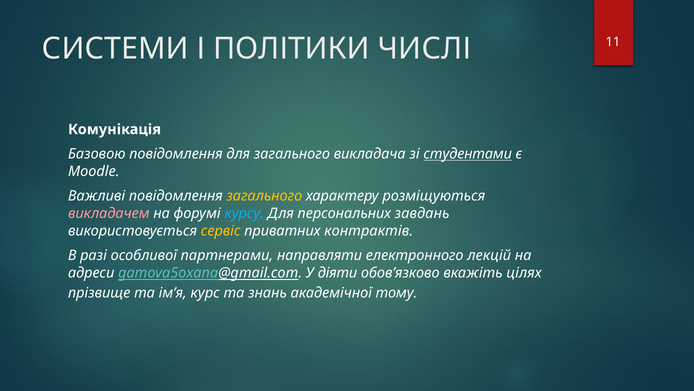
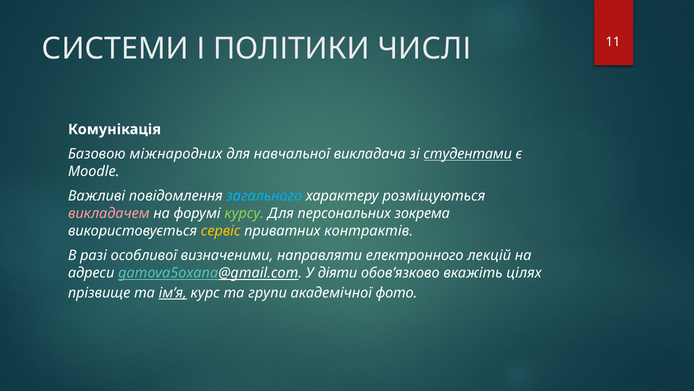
Базовою повідомлення: повідомлення -> міжнародних
для загального: загального -> навчальної
загального at (264, 196) colour: yellow -> light blue
курсу colour: light blue -> light green
завдань: завдань -> зокрема
партнерами: партнерами -> визначеними
ім’я underline: none -> present
знань: знань -> групи
тому: тому -> фото
